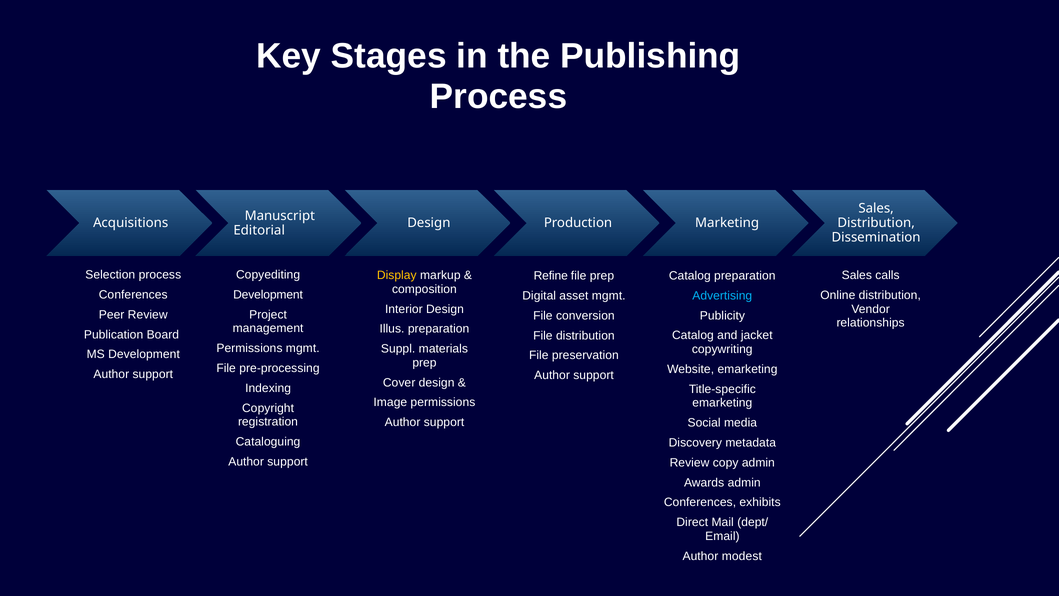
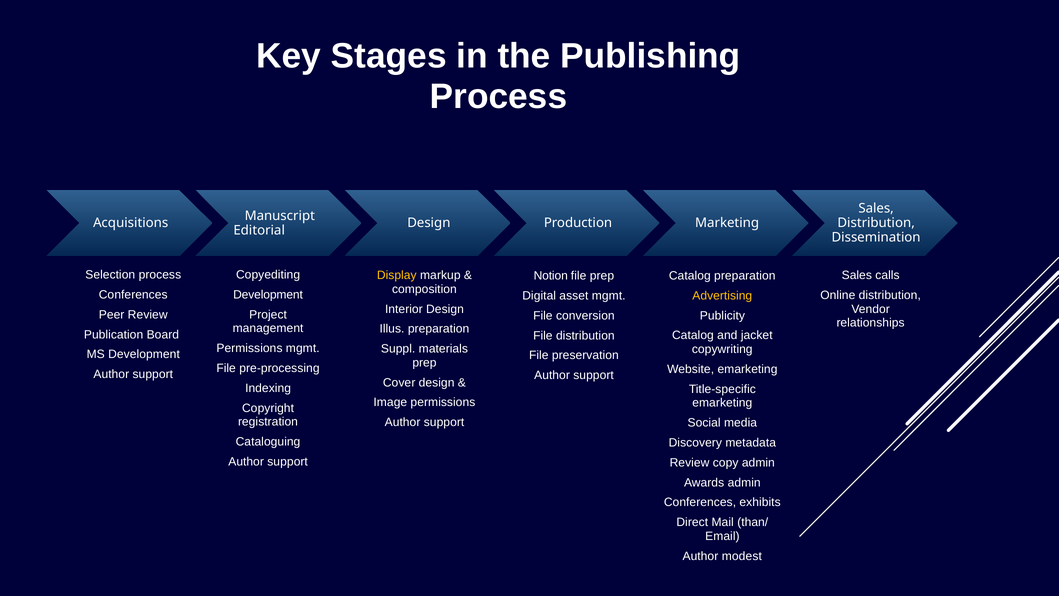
Refine: Refine -> Notion
Advertising colour: light blue -> yellow
dept/: dept/ -> than/
